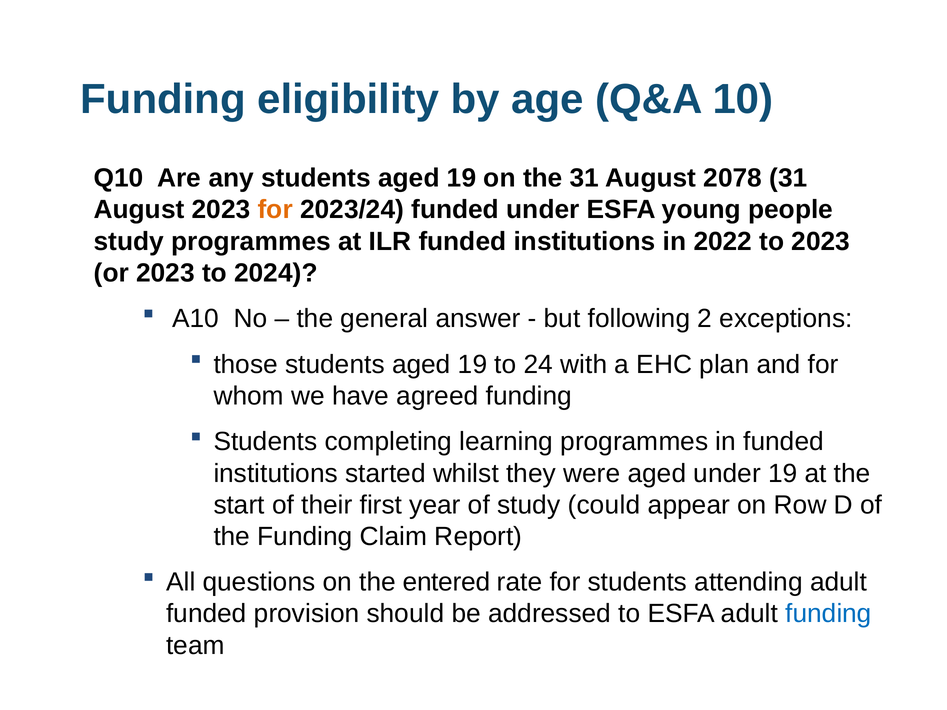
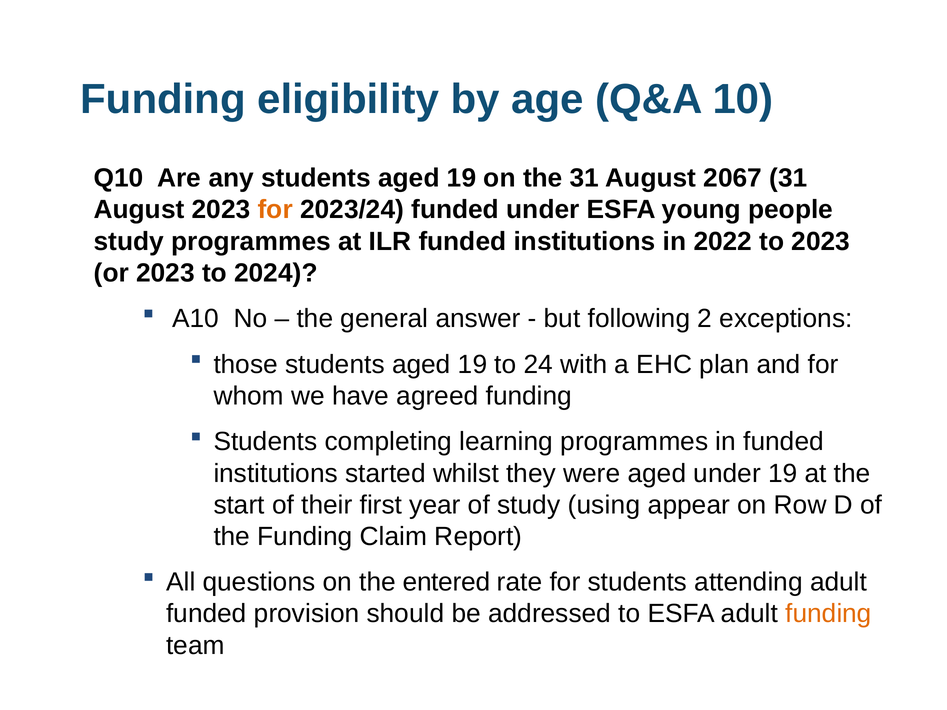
2078: 2078 -> 2067
could: could -> using
funding at (828, 614) colour: blue -> orange
